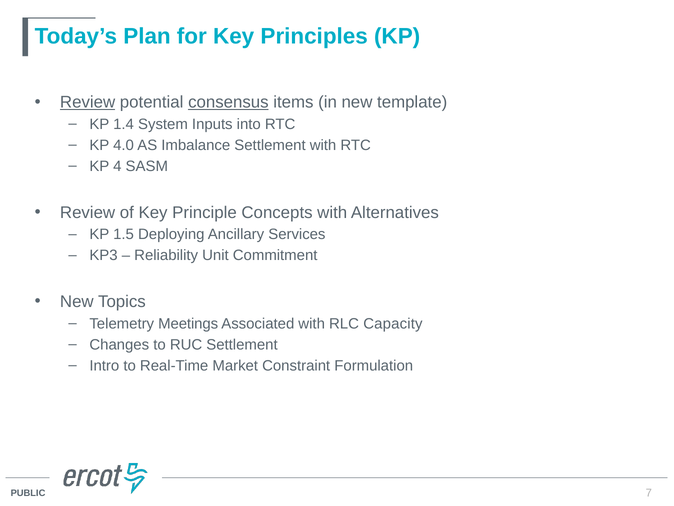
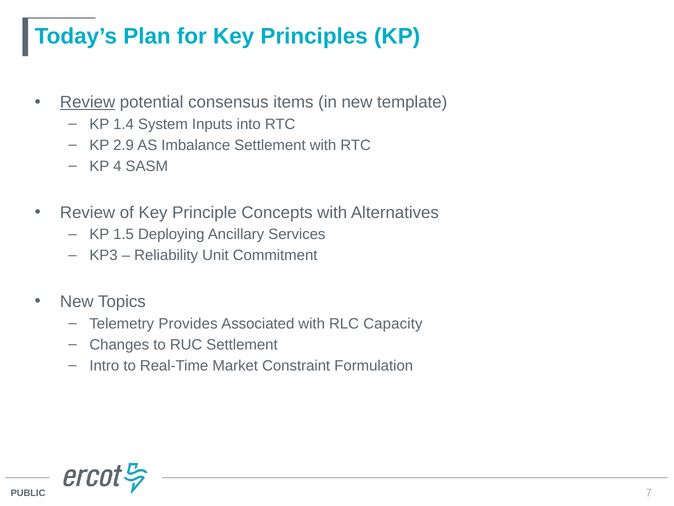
consensus underline: present -> none
4.0: 4.0 -> 2.9
Meetings: Meetings -> Provides
